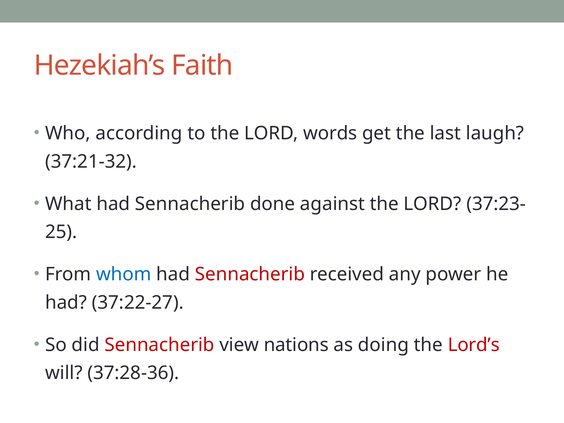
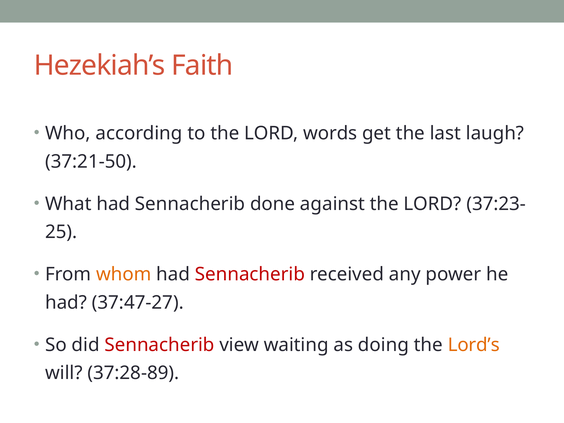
37:21-32: 37:21-32 -> 37:21-50
whom colour: blue -> orange
37:22-27: 37:22-27 -> 37:47-27
nations: nations -> waiting
Lord’s colour: red -> orange
37:28-36: 37:28-36 -> 37:28-89
